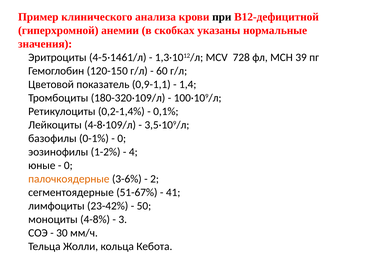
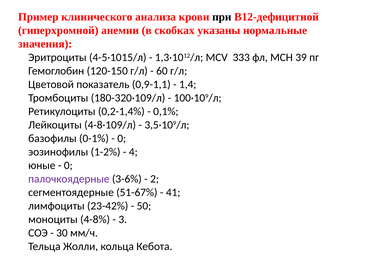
4-5·1461/л: 4-5·1461/л -> 4-5·1015/л
728: 728 -> 333
палочкоядерные colour: orange -> purple
